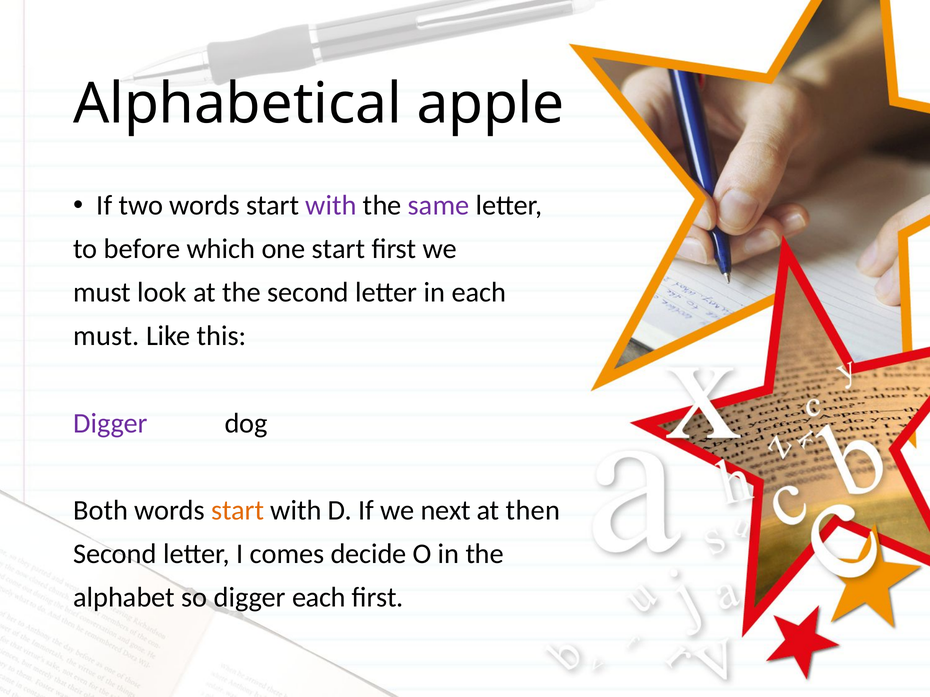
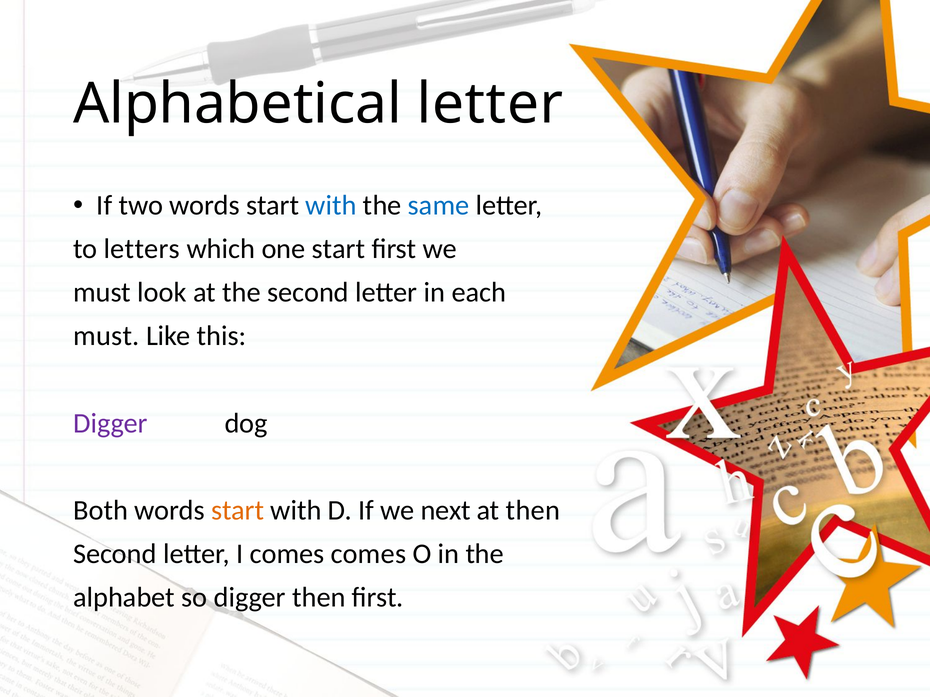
Alphabetical apple: apple -> letter
with at (331, 205) colour: purple -> blue
same colour: purple -> blue
before: before -> letters
comes decide: decide -> comes
digger each: each -> then
